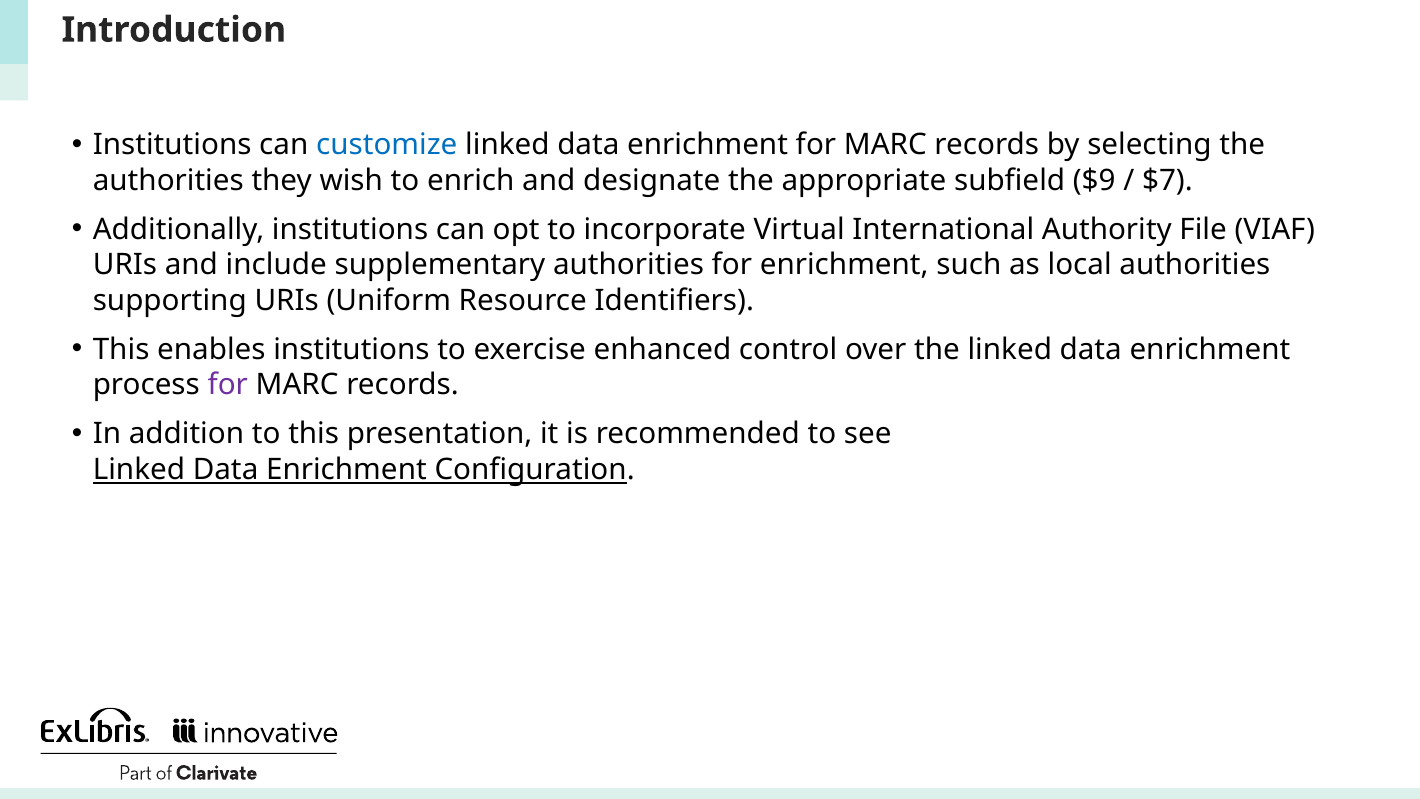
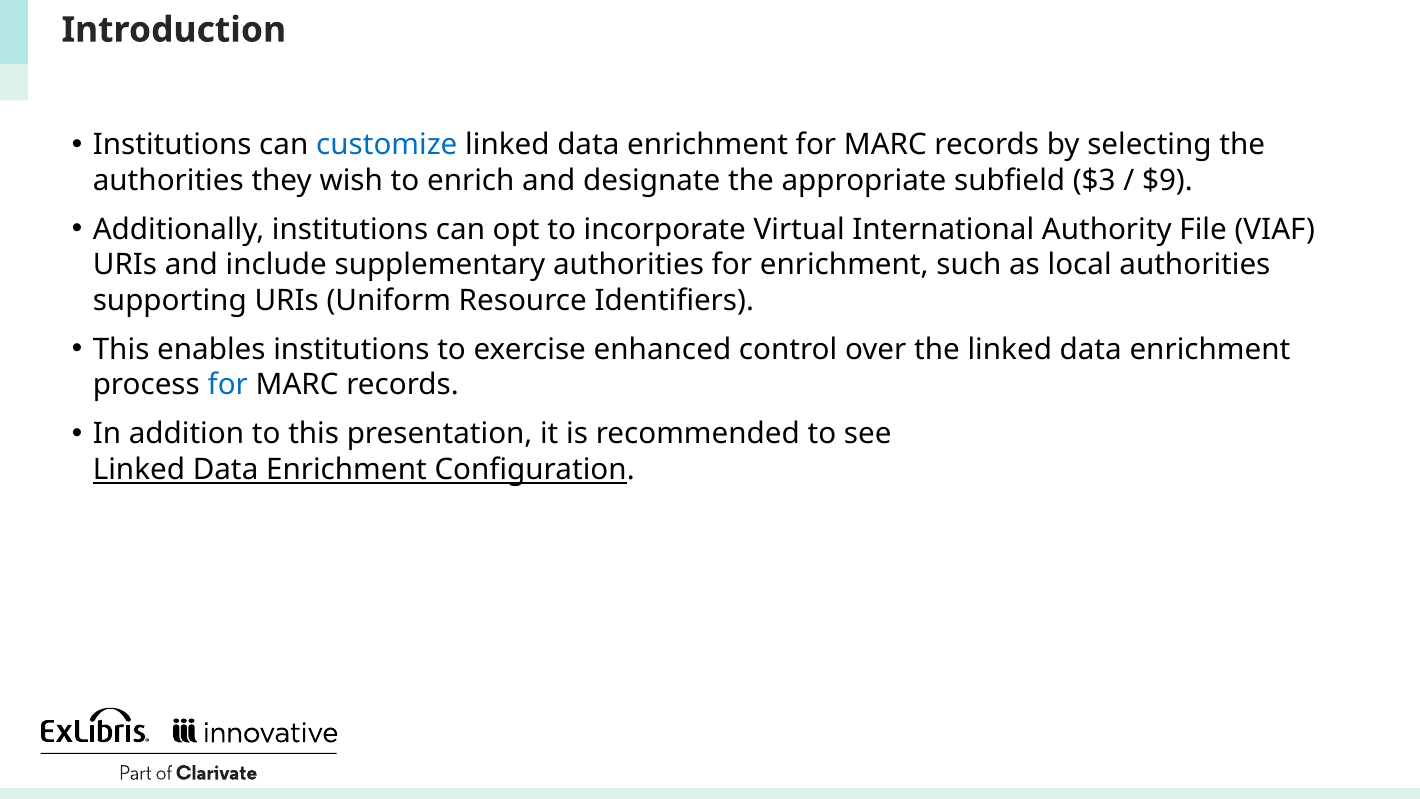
$9: $9 -> $3
$7: $7 -> $9
for at (228, 385) colour: purple -> blue
